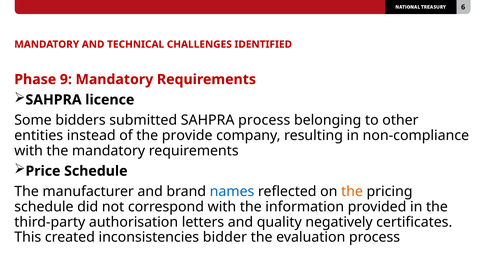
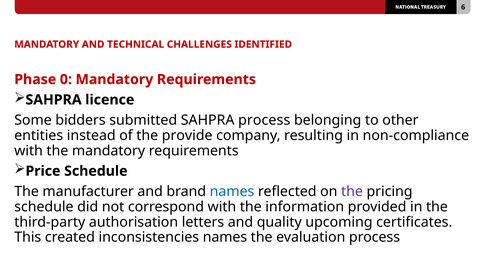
9: 9 -> 0
the at (352, 191) colour: orange -> purple
negatively: negatively -> upcoming
inconsistencies bidder: bidder -> names
